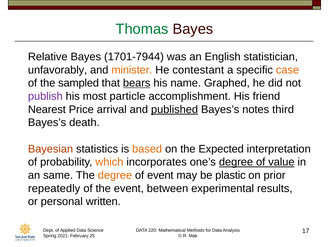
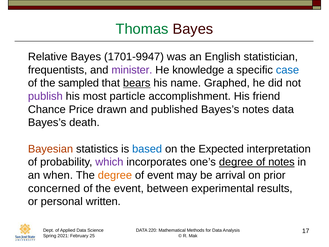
1701-7944: 1701-7944 -> 1701-9947
unfavorably: unfavorably -> frequentists
minister colour: orange -> purple
contestant: contestant -> knowledge
case colour: orange -> blue
Nearest: Nearest -> Chance
arrival: arrival -> drawn
published underline: present -> none
notes third: third -> data
based colour: orange -> blue
which colour: orange -> purple
of value: value -> notes
same: same -> when
plastic: plastic -> arrival
repeatedly: repeatedly -> concerned
